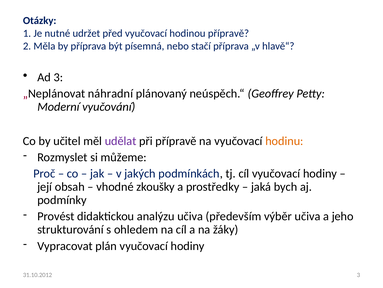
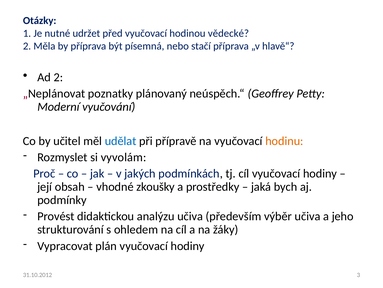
hodinou přípravě: přípravě -> vědecké
Ad 3: 3 -> 2
náhradní: náhradní -> poznatky
udělat colour: purple -> blue
můžeme: můžeme -> vyvolám
